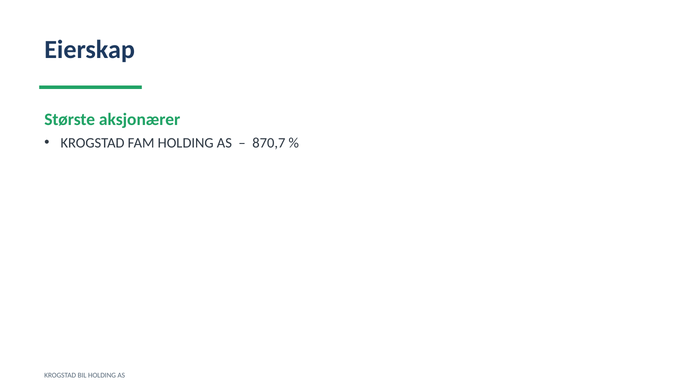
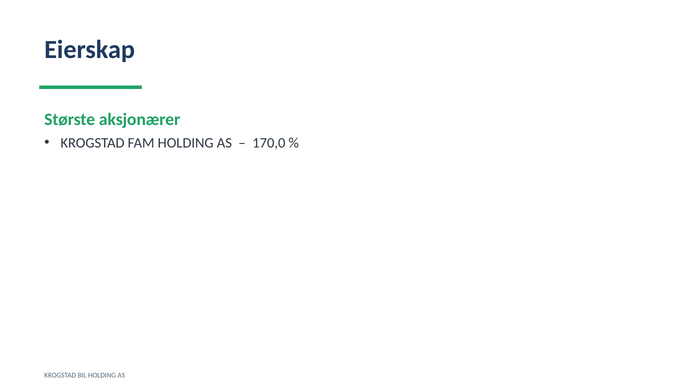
870,7: 870,7 -> 170,0
